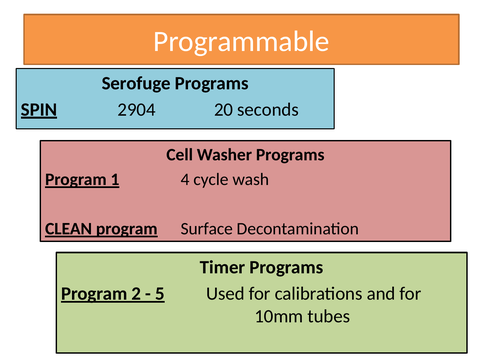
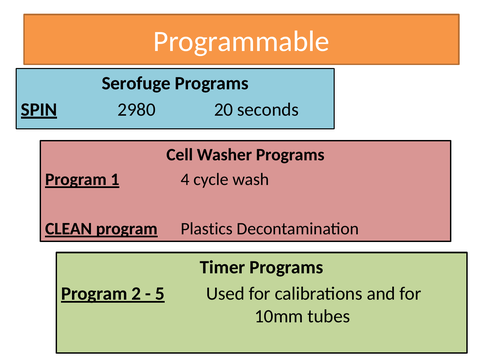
2904: 2904 -> 2980
Surface: Surface -> Plastics
